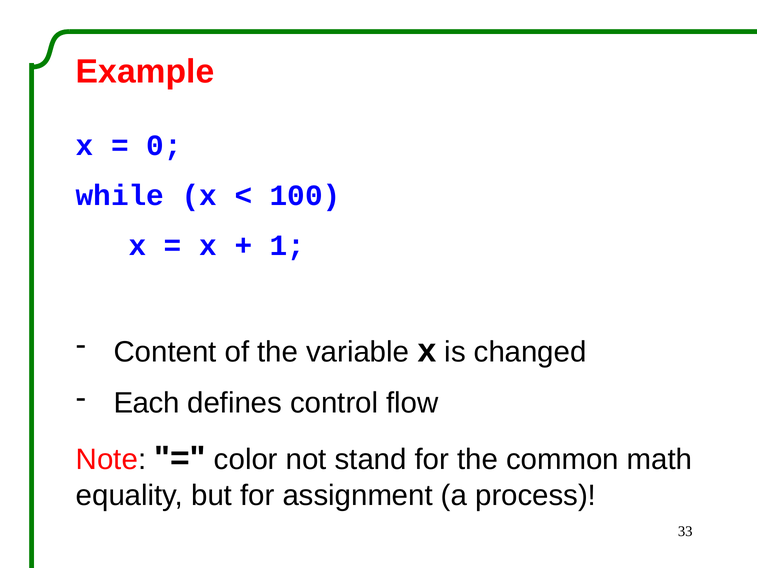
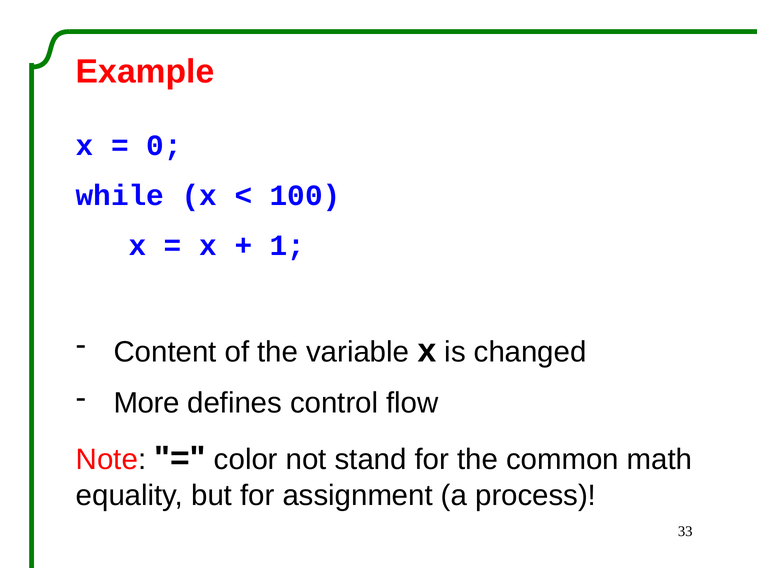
Each: Each -> More
